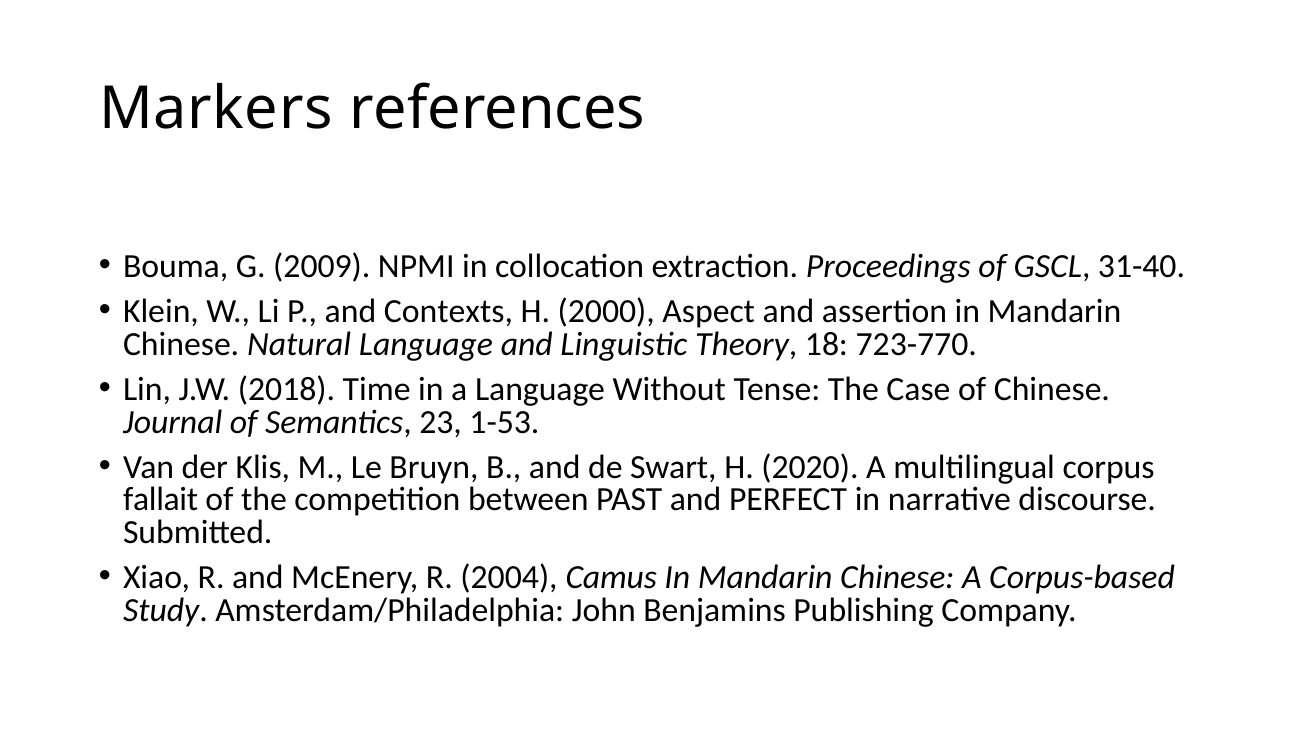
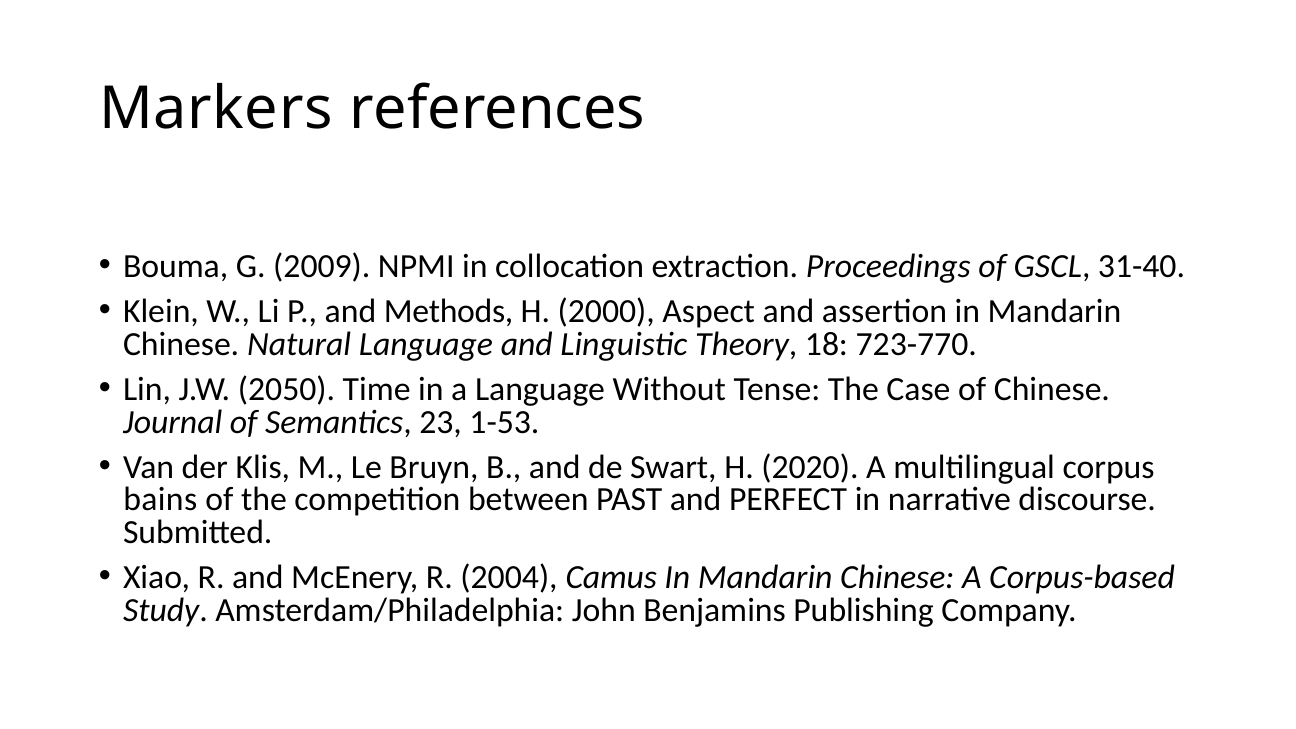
Contexts: Contexts -> Methods
2018: 2018 -> 2050
fallait: fallait -> bains
